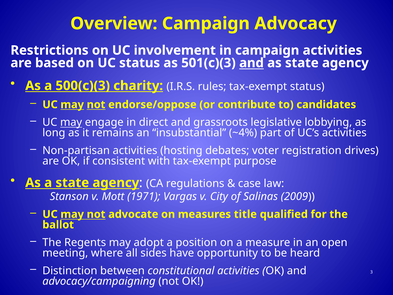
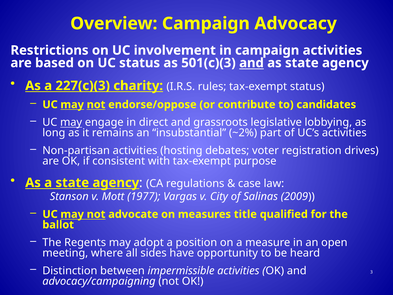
500(c)(3: 500(c)(3 -> 227(c)(3
~4%: ~4% -> ~2%
1971: 1971 -> 1977
constitutional: constitutional -> impermissible
